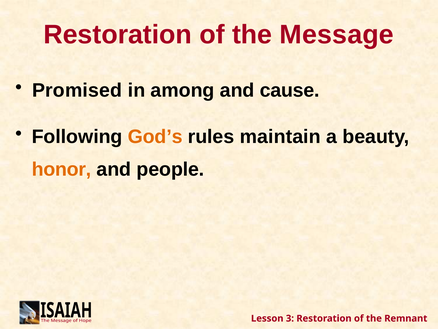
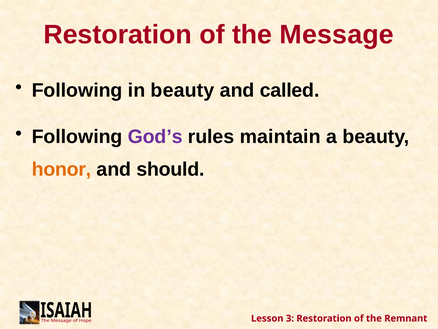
Promised at (77, 90): Promised -> Following
in among: among -> beauty
cause: cause -> called
God’s colour: orange -> purple
people: people -> should
